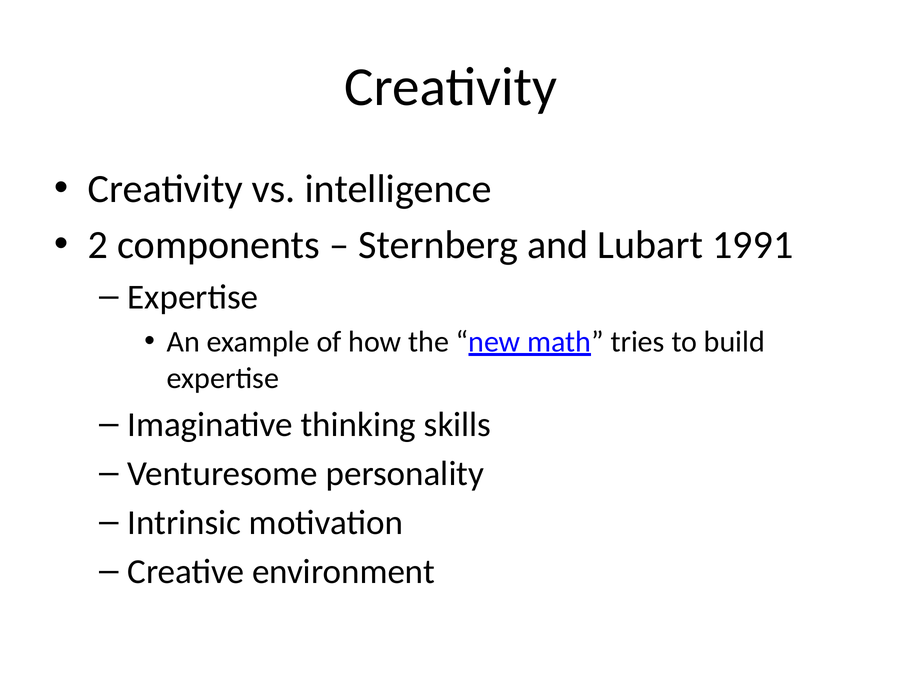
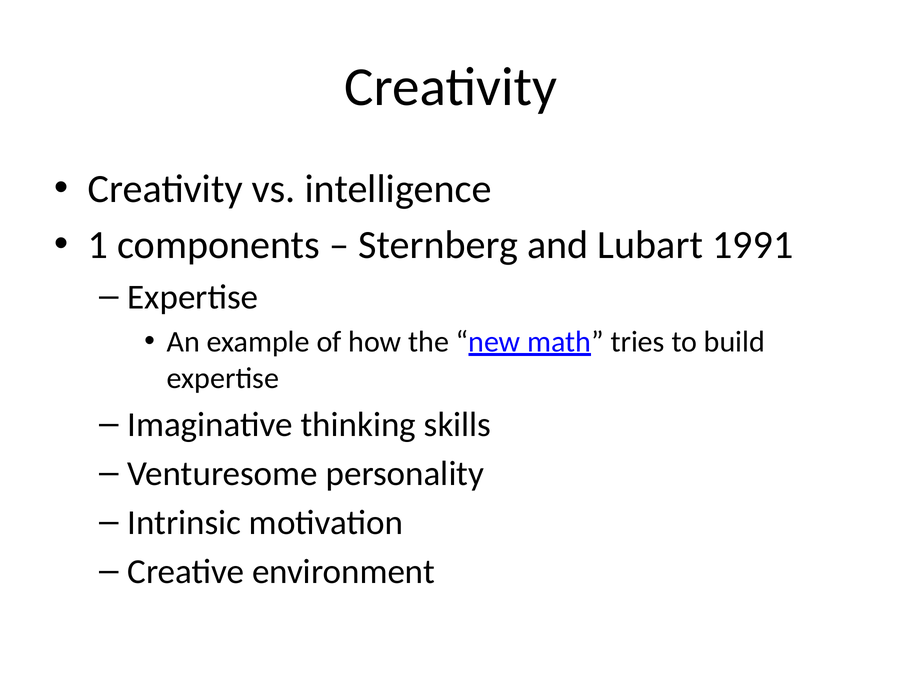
2: 2 -> 1
